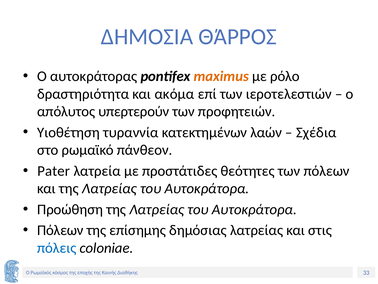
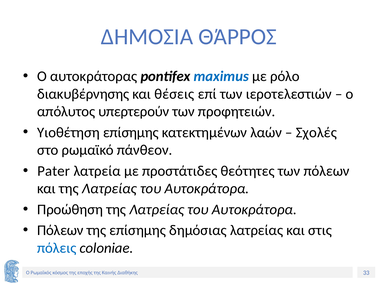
maximus colour: orange -> blue
δραστηριότητα: δραστηριότητα -> διακυβέρνησης
ακόμα: ακόμα -> θέσεις
Υιοθέτηση τυραννία: τυραννία -> επίσημης
Σχέδια: Σχέδια -> Σχολές
